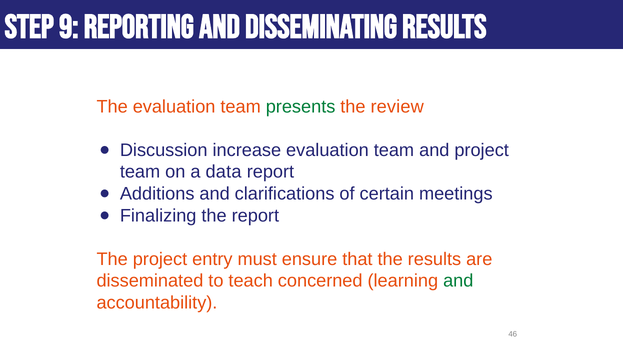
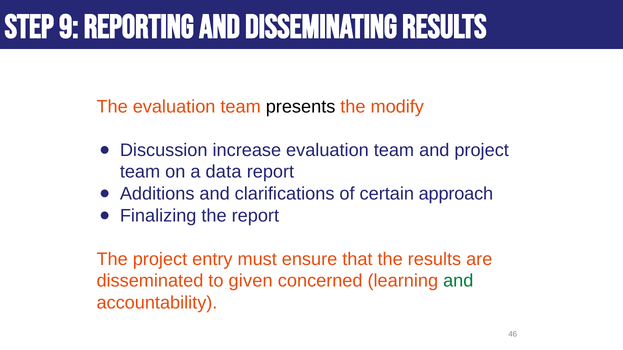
presents colour: green -> black
review: review -> modify
meetings: meetings -> approach
teach: teach -> given
